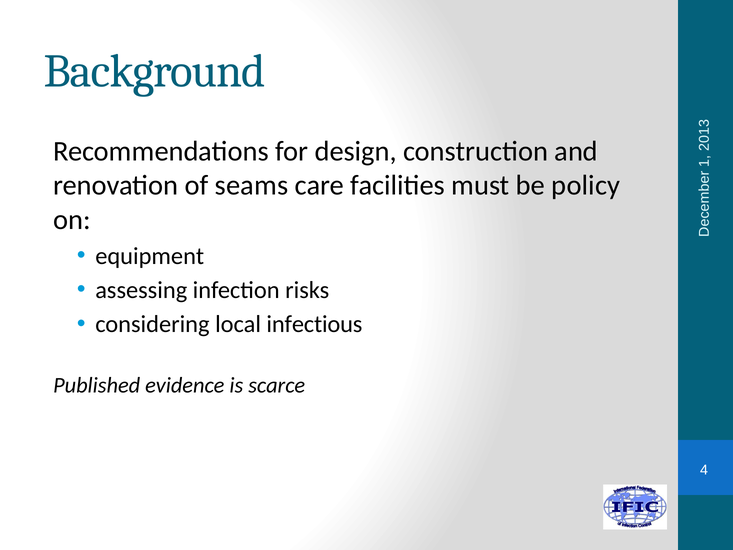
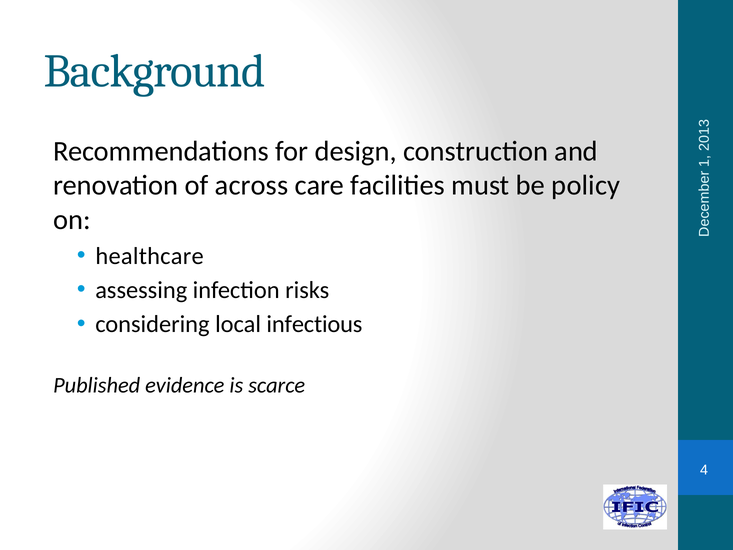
seams: seams -> across
equipment: equipment -> healthcare
